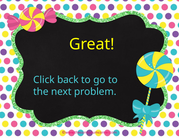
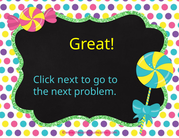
Click back: back -> next
